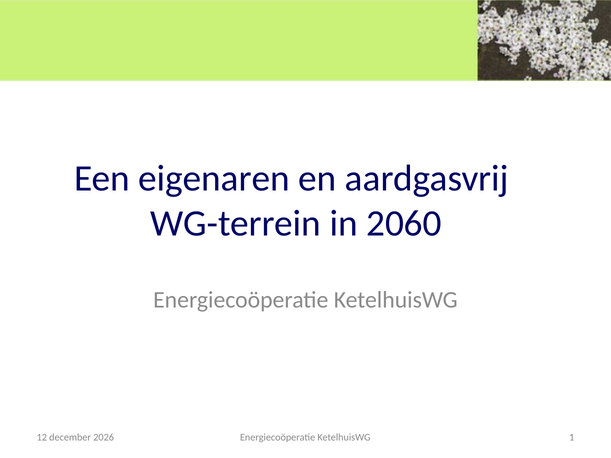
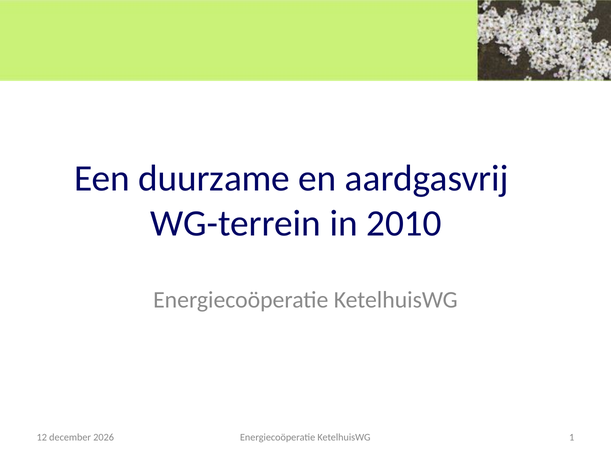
eigenaren: eigenaren -> duurzame
2060: 2060 -> 2010
